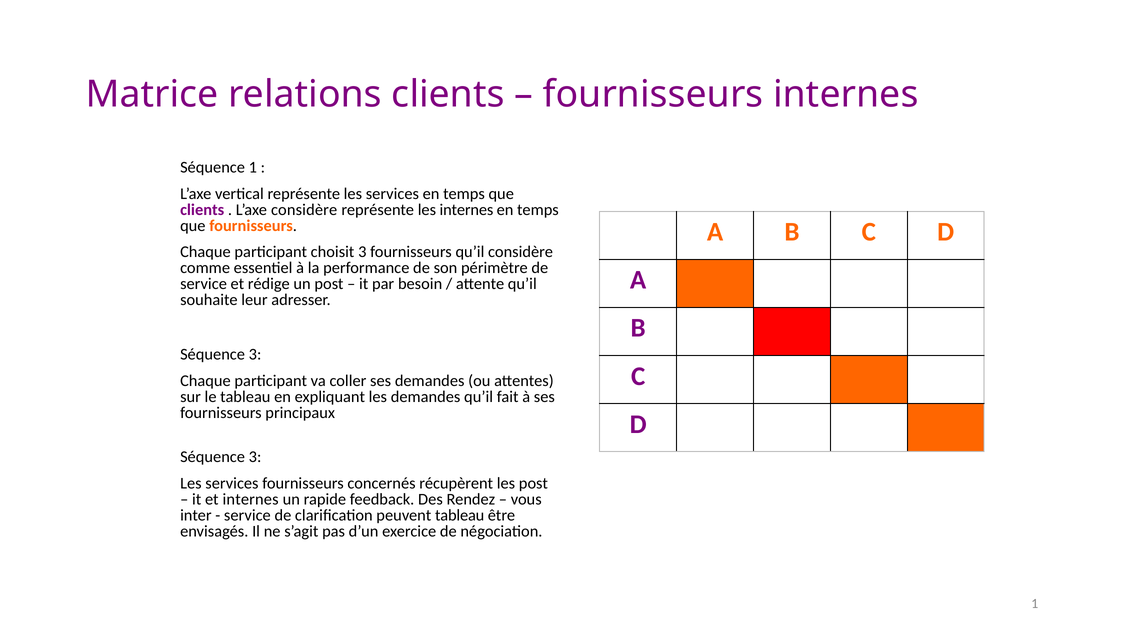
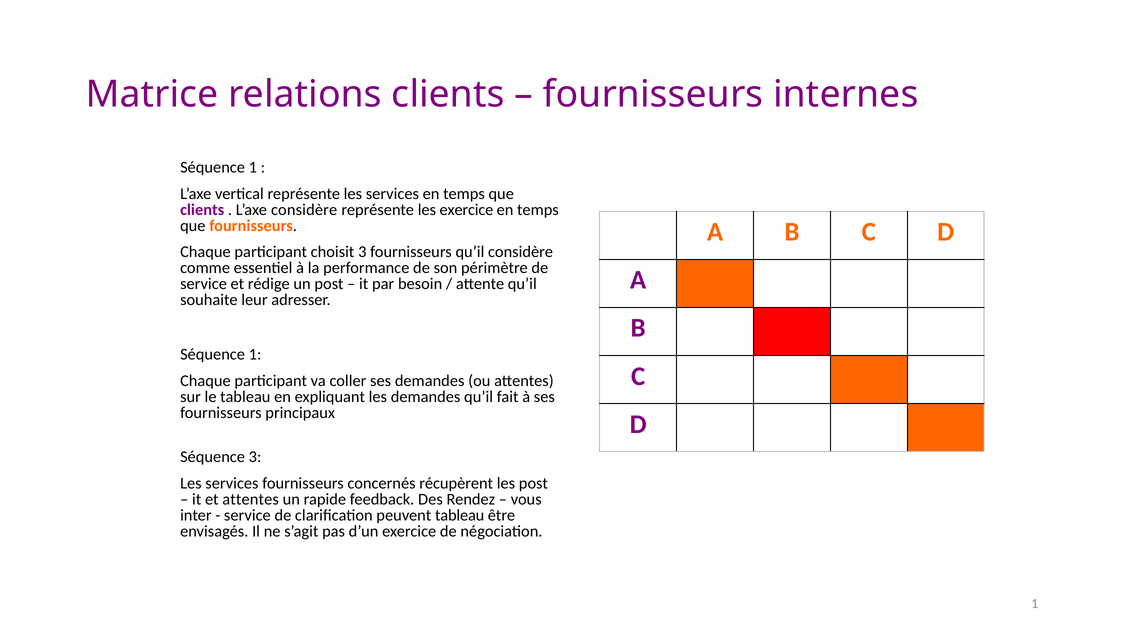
les internes: internes -> exercice
3 at (255, 355): 3 -> 1
et internes: internes -> attentes
